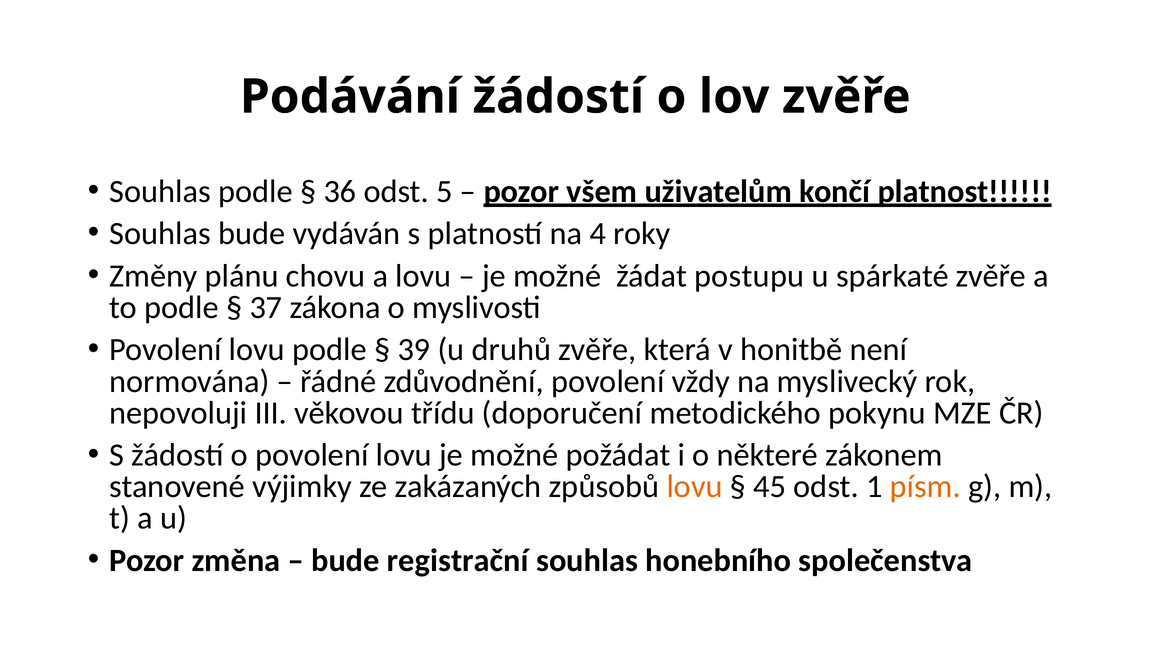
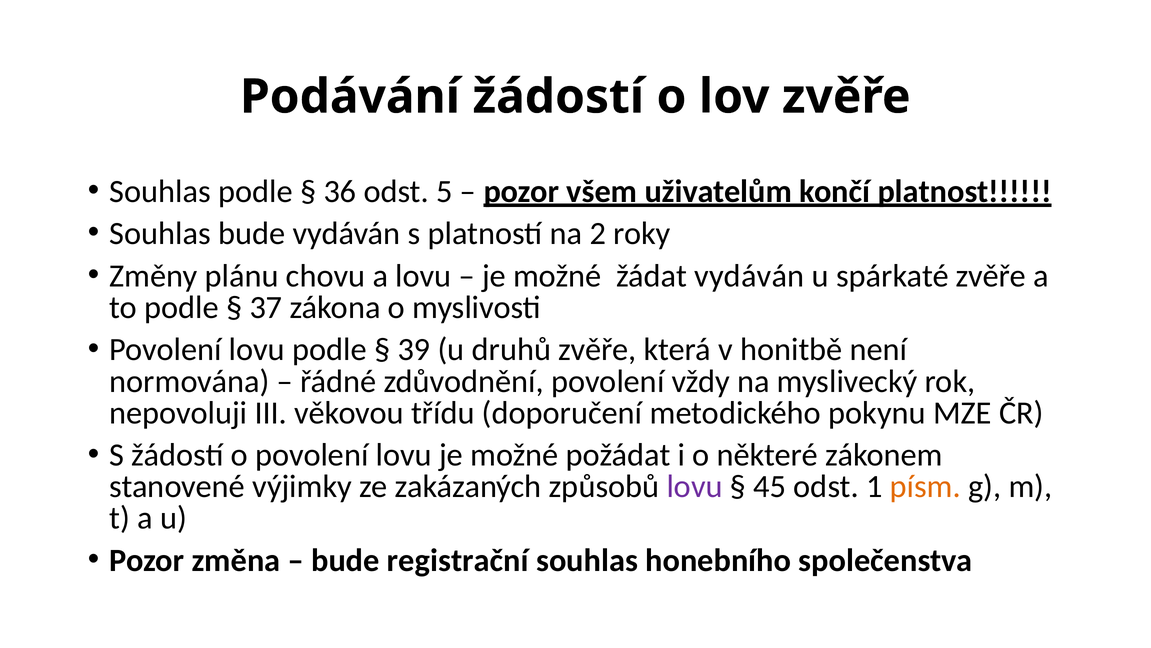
4: 4 -> 2
žádat postupu: postupu -> vydáván
lovu at (695, 486) colour: orange -> purple
